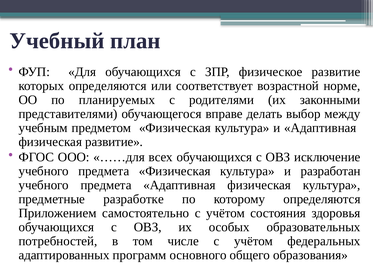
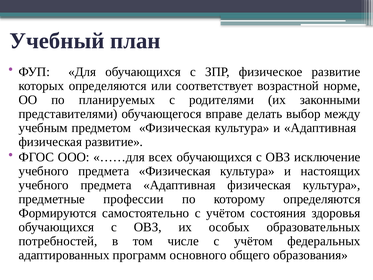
разработан: разработан -> настоящих
разработке: разработке -> профессии
Приложением: Приложением -> Формируются
